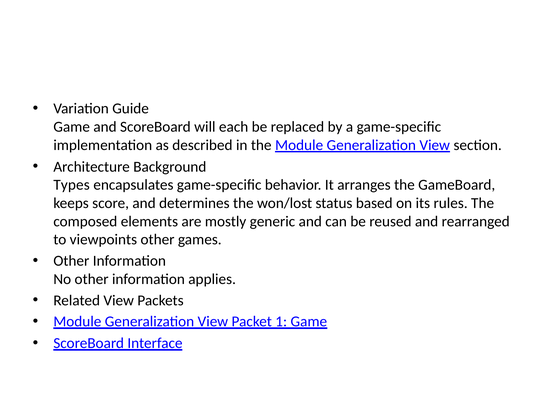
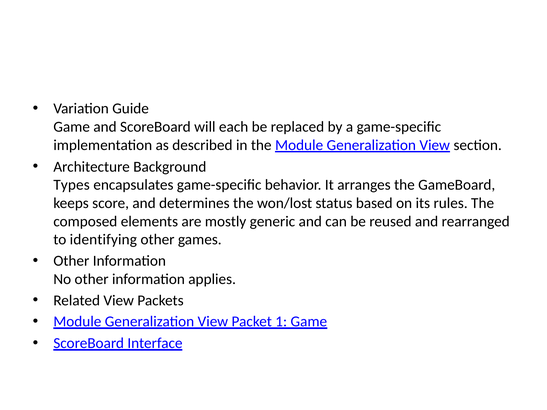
viewpoints: viewpoints -> identifying
